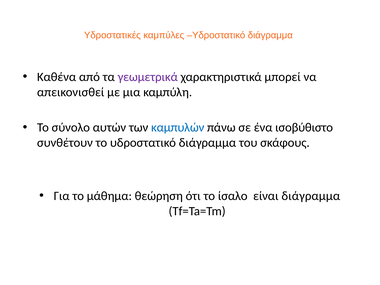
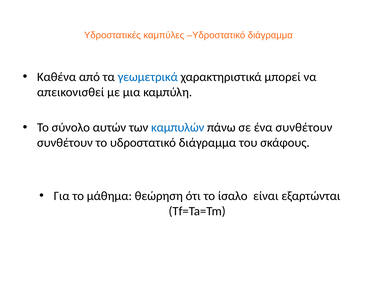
γεωμετρικά colour: purple -> blue
ένα ισοβύθιστο: ισοβύθιστο -> συνθέτουν
είναι διάγραμμα: διάγραμμα -> εξαρτώνται
